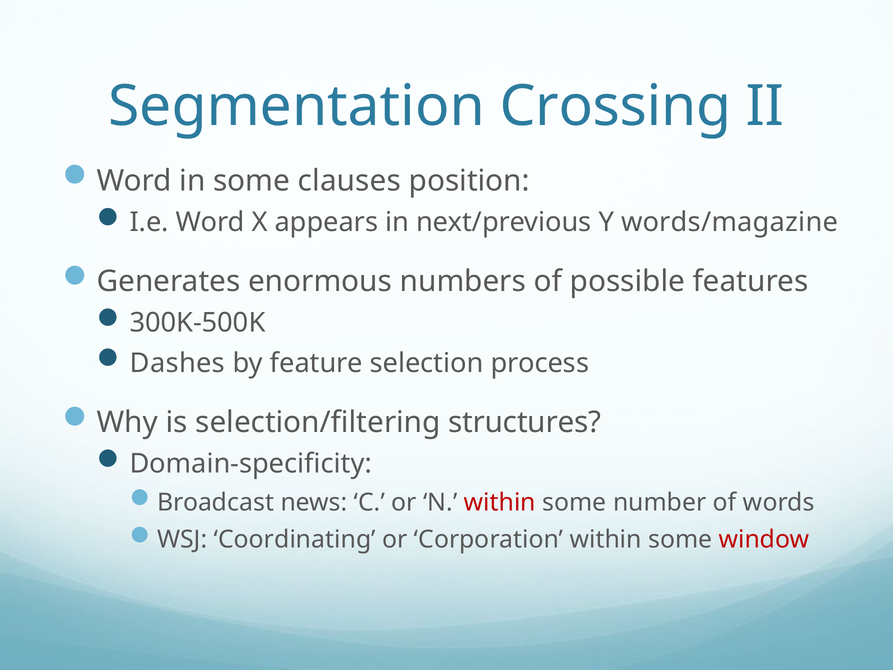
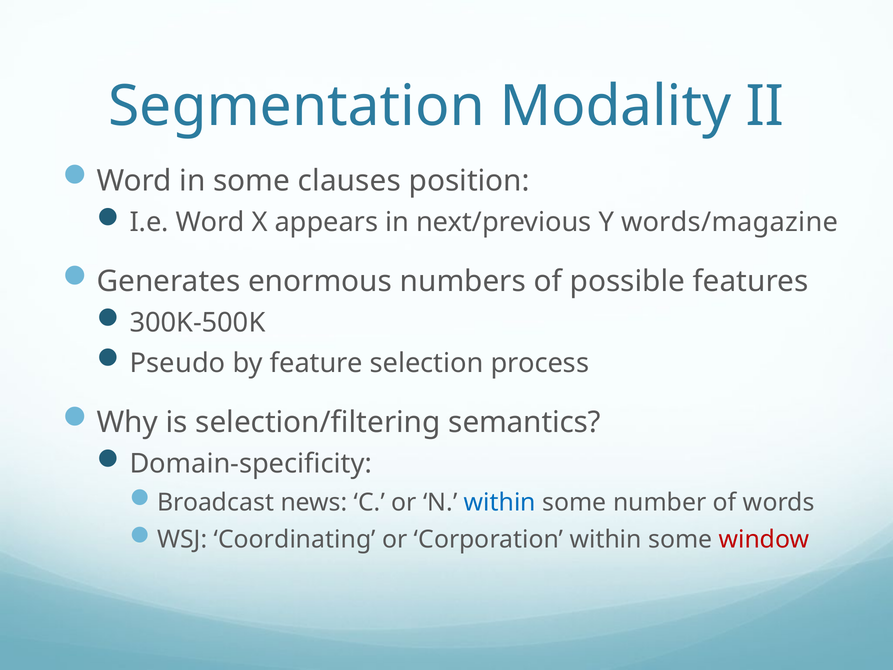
Crossing: Crossing -> Modality
Dashes: Dashes -> Pseudo
structures: structures -> semantics
within at (500, 502) colour: red -> blue
